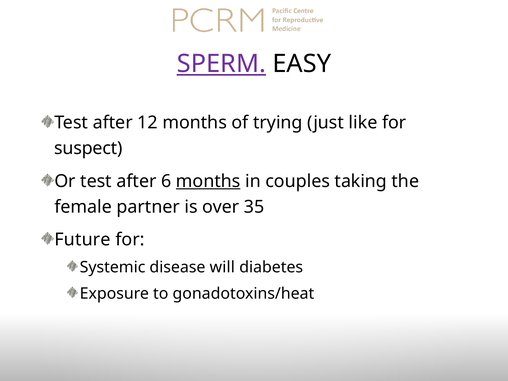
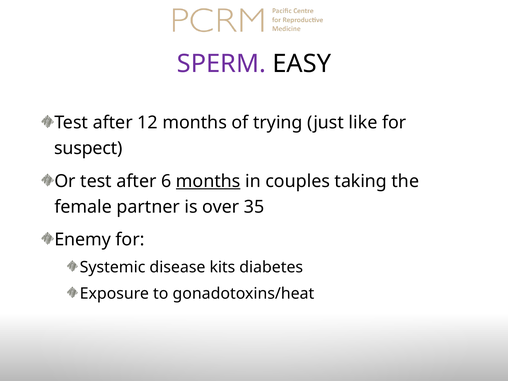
SPERM underline: present -> none
Future: Future -> Enemy
will: will -> kits
